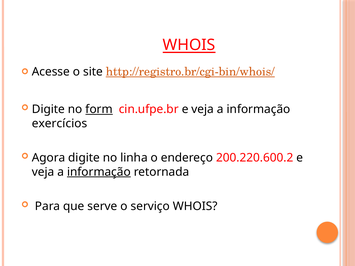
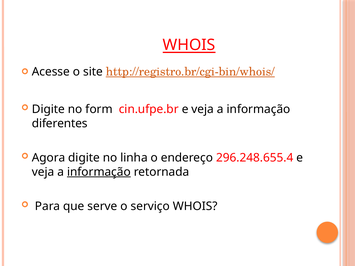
form underline: present -> none
exercícios: exercícios -> diferentes
200.220.600.2: 200.220.600.2 -> 296.248.655.4
